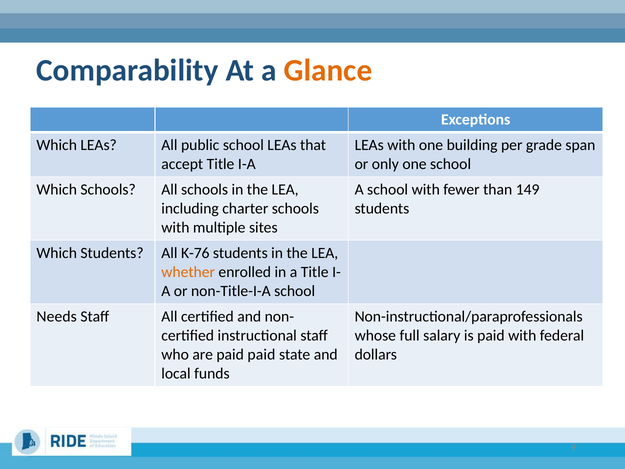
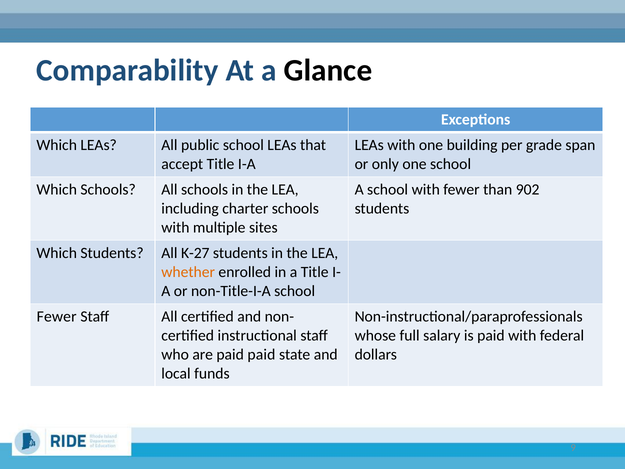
Glance colour: orange -> black
149: 149 -> 902
K-76: K-76 -> K-27
Needs at (57, 316): Needs -> Fewer
